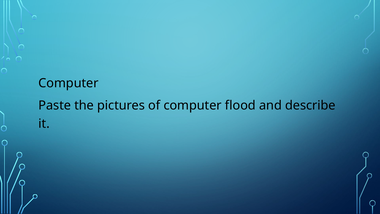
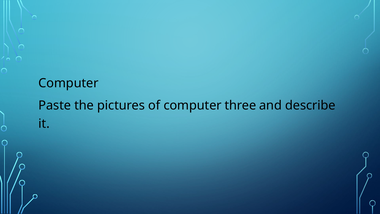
flood: flood -> three
